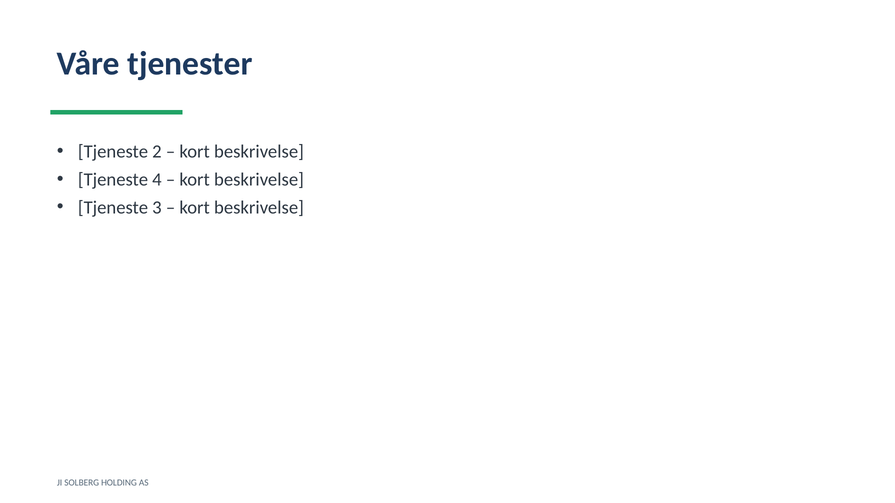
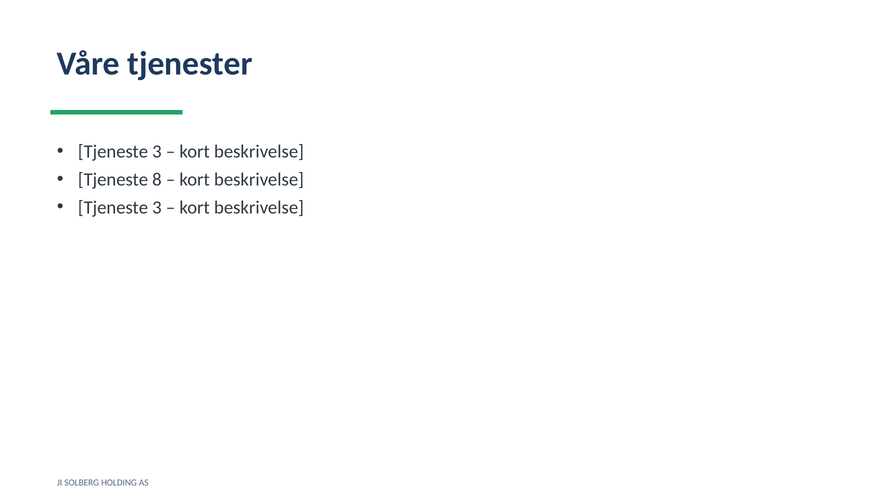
2 at (157, 152): 2 -> 3
4: 4 -> 8
